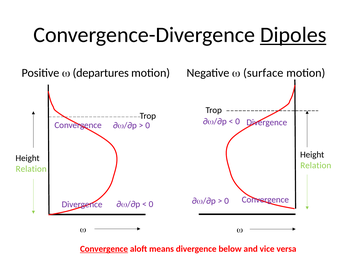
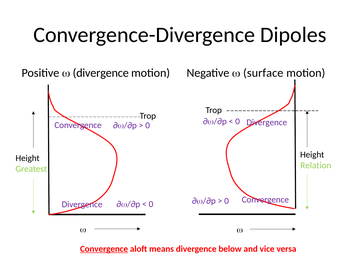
Dipoles underline: present -> none
departures at (101, 73): departures -> divergence
Relation at (31, 169): Relation -> Greatest
